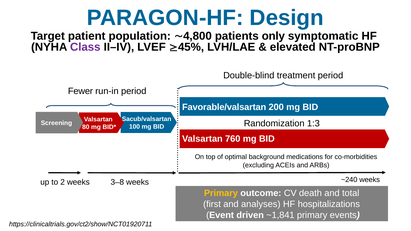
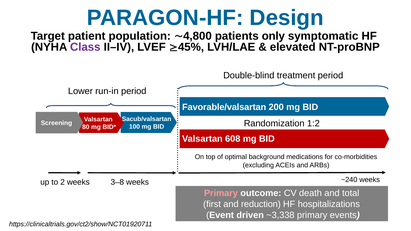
Fewer: Fewer -> Lower
1:3: 1:3 -> 1:2
760: 760 -> 608
Primary at (221, 193) colour: yellow -> pink
analyses: analyses -> reduction
~1,841: ~1,841 -> ~3,338
